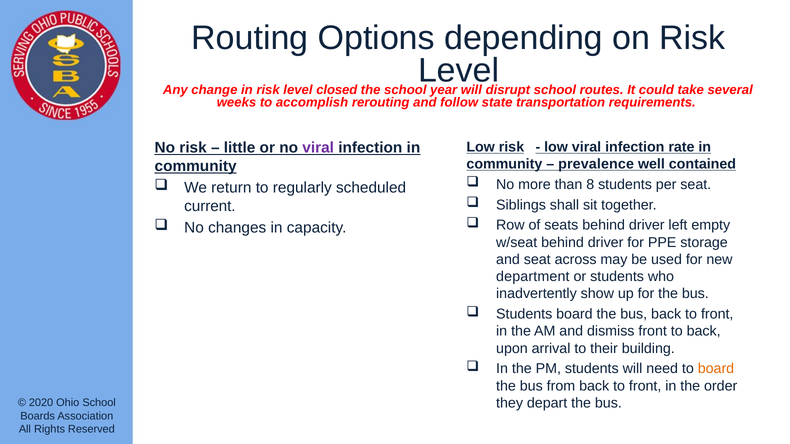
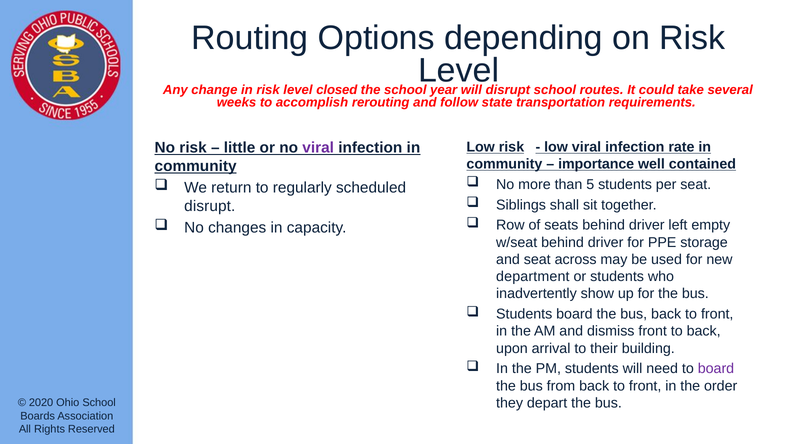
prevalence: prevalence -> importance
8: 8 -> 5
current at (210, 206): current -> disrupt
board at (716, 369) colour: orange -> purple
